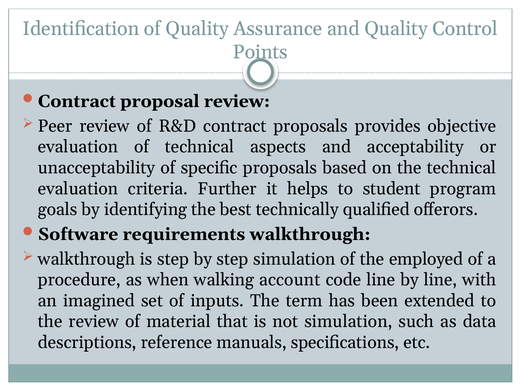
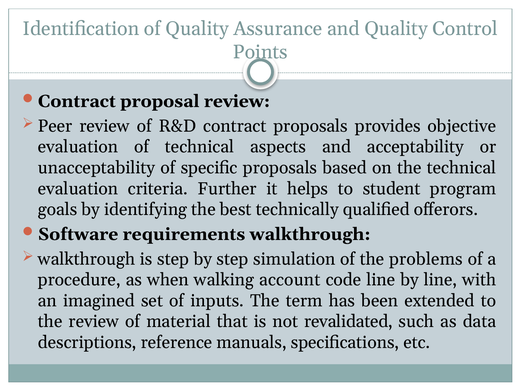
employed: employed -> problems
not simulation: simulation -> revalidated
